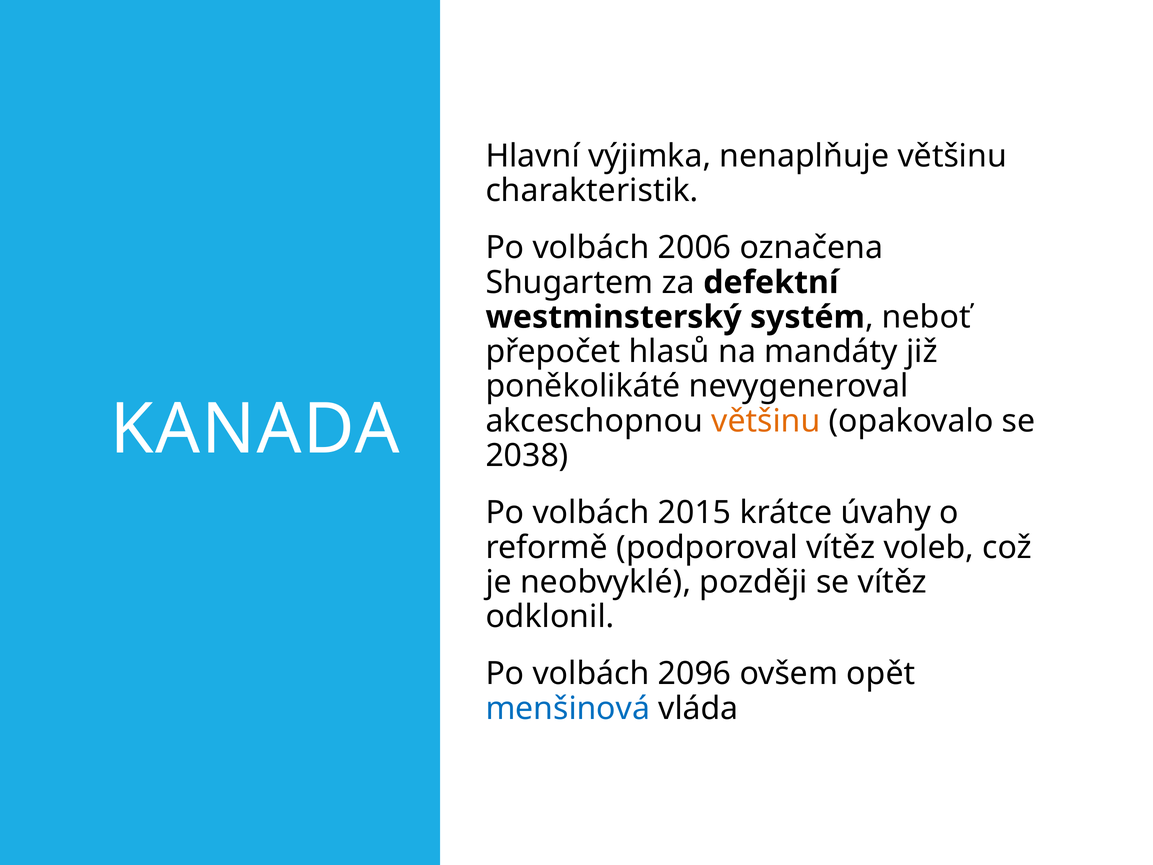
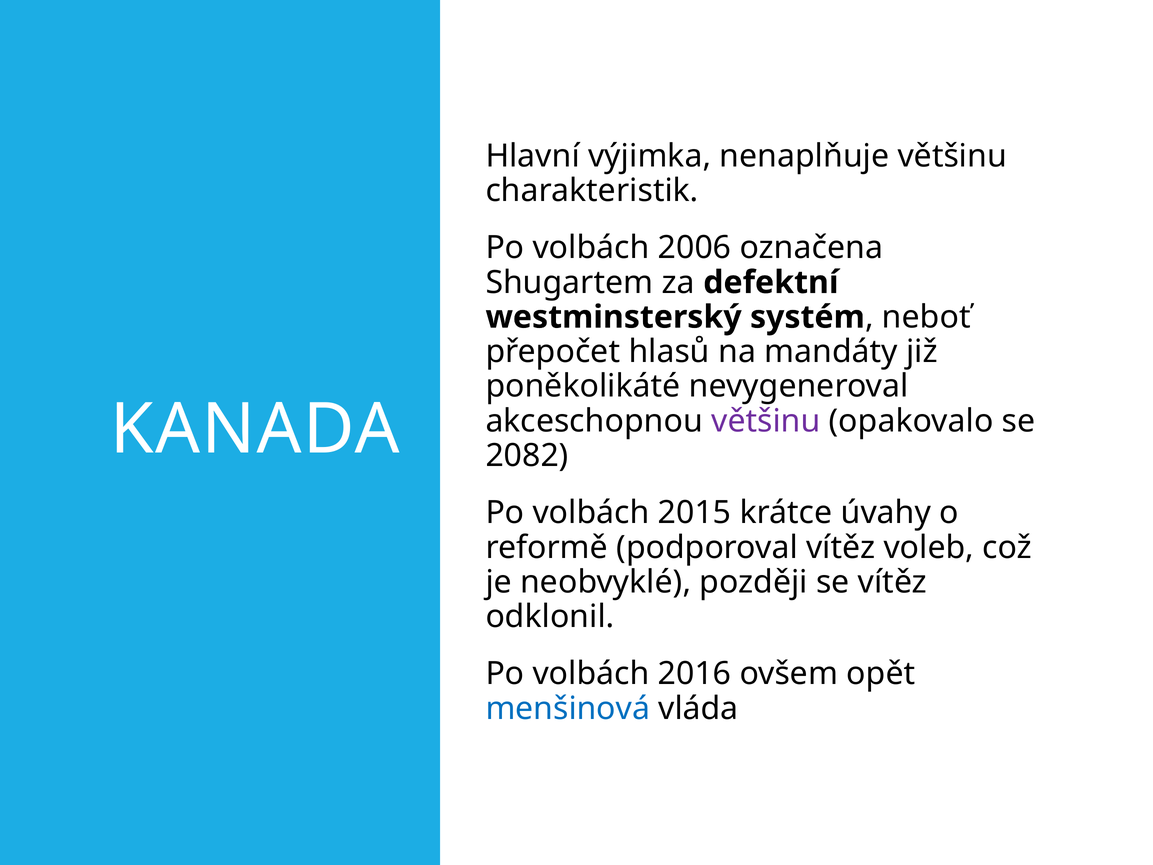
většinu at (766, 421) colour: orange -> purple
2038: 2038 -> 2082
2096: 2096 -> 2016
